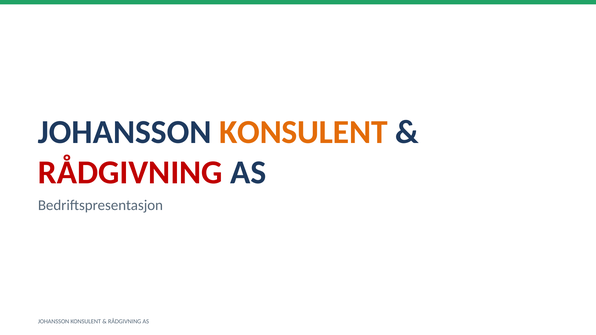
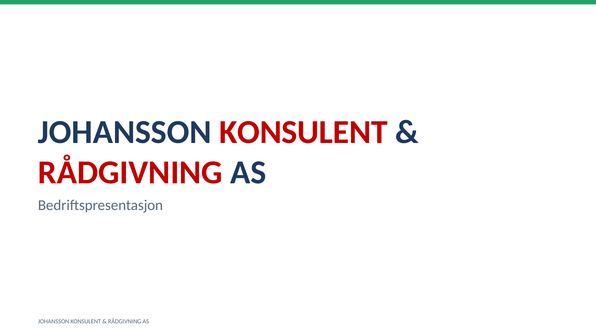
KONSULENT at (303, 132) colour: orange -> red
